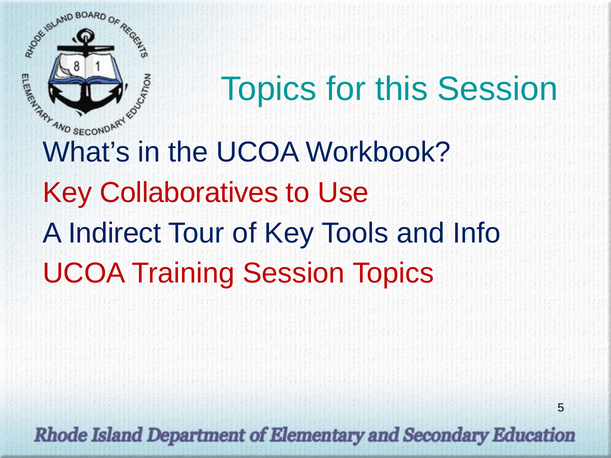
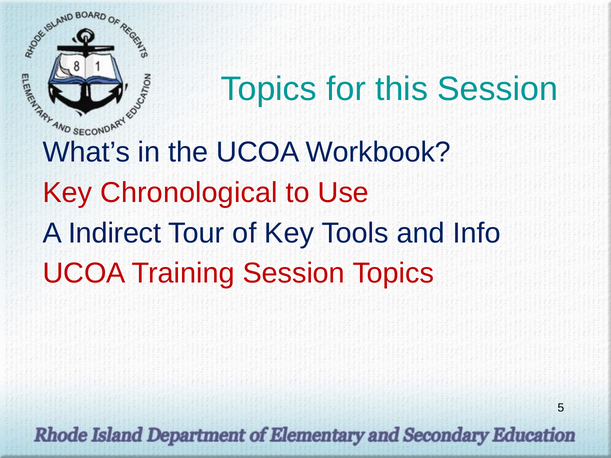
Collaboratives: Collaboratives -> Chronological
